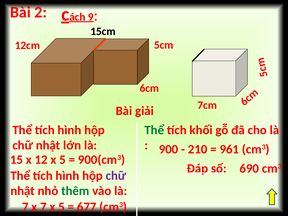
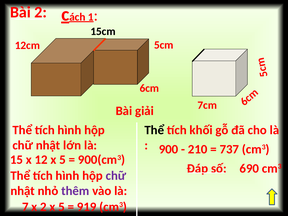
9: 9 -> 1
Thể at (154, 130) colour: green -> black
961: 961 -> 737
thêm colour: green -> purple
x 7: 7 -> 2
677: 677 -> 919
